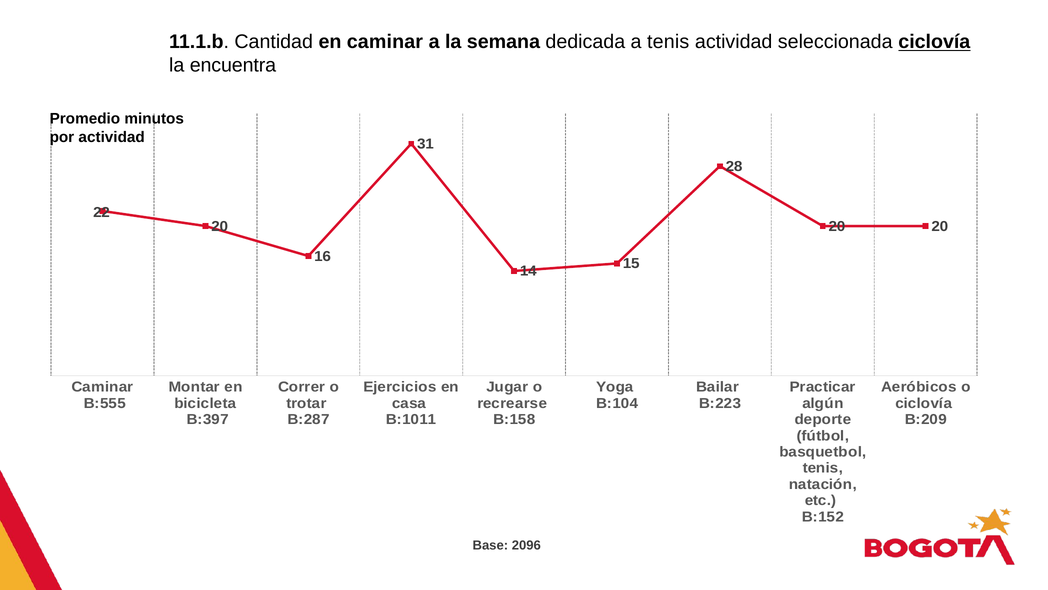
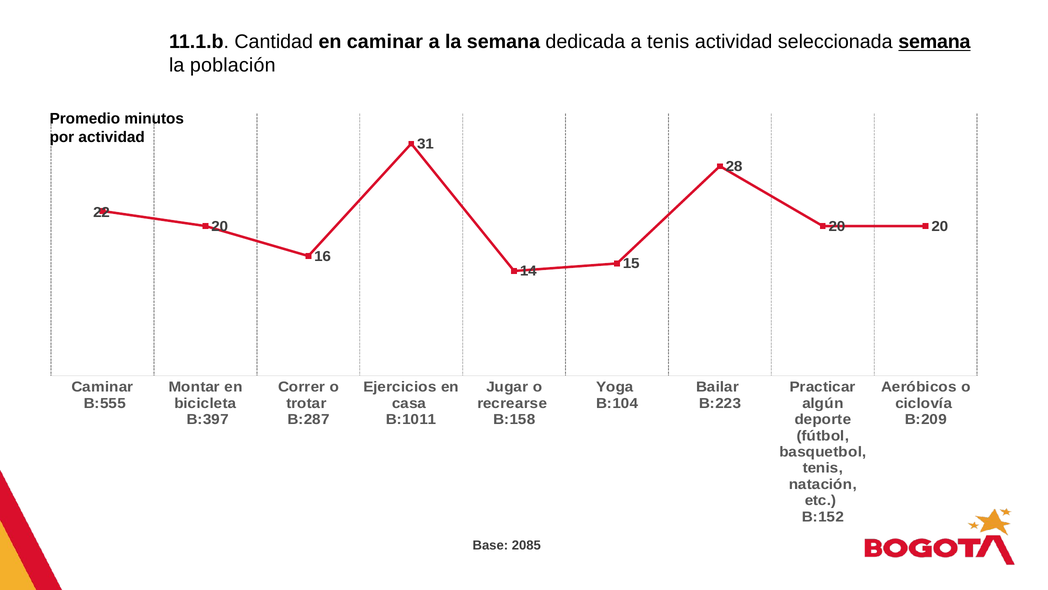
seleccionada ciclovía: ciclovía -> semana
encuentra: encuentra -> población
2096: 2096 -> 2085
